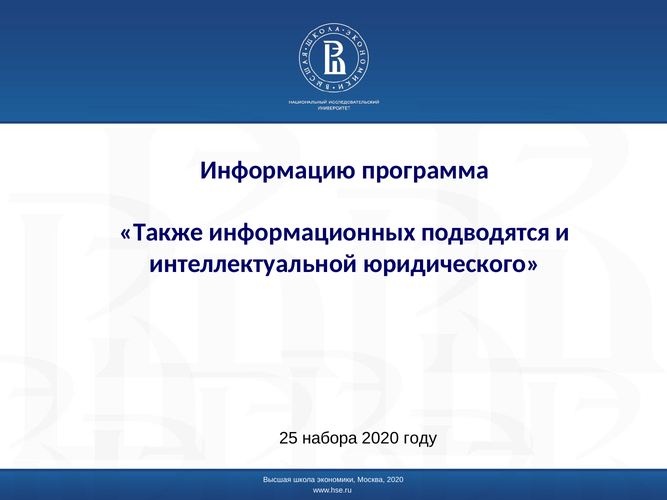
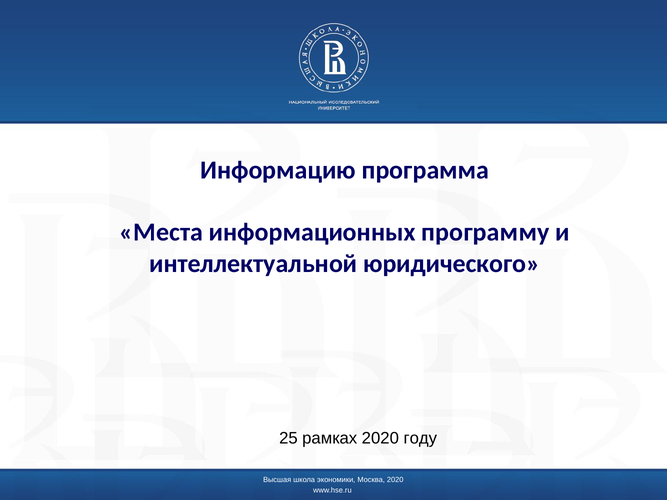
Также: Также -> Места
подводятся: подводятся -> программу
набора: набора -> рамках
